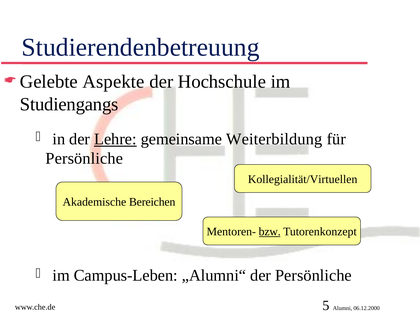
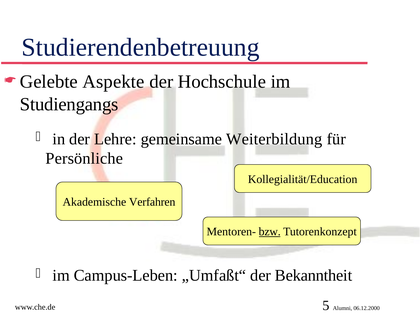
Lehre underline: present -> none
Kollegialität/Virtuellen: Kollegialität/Virtuellen -> Kollegialität/Education
Bereichen: Bereichen -> Verfahren
„Alumni“: „Alumni“ -> „Umfaßt“
der Persönliche: Persönliche -> Bekanntheit
